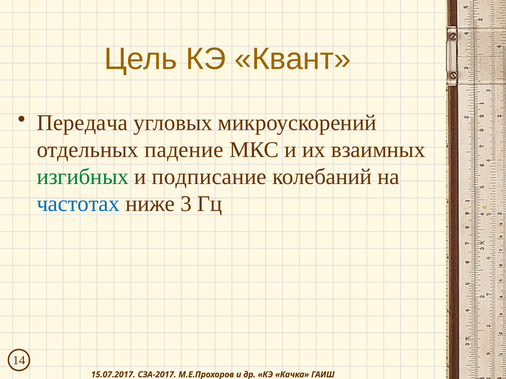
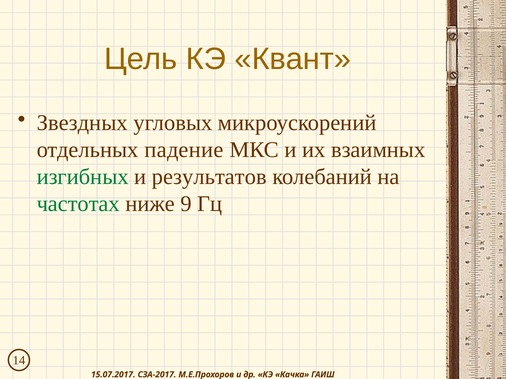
Передача: Передача -> Звездных
подписание: подписание -> результатов
частотах colour: blue -> green
3: 3 -> 9
